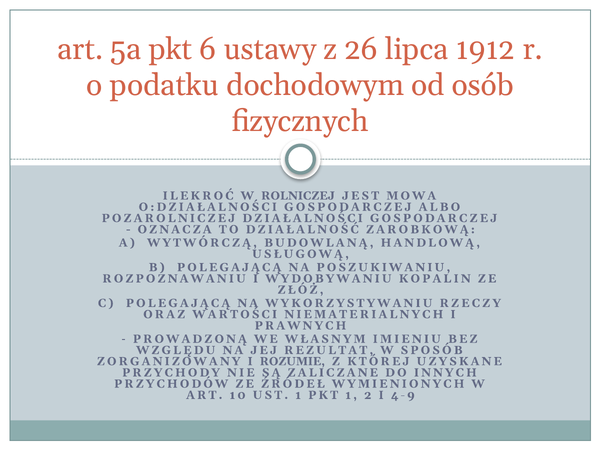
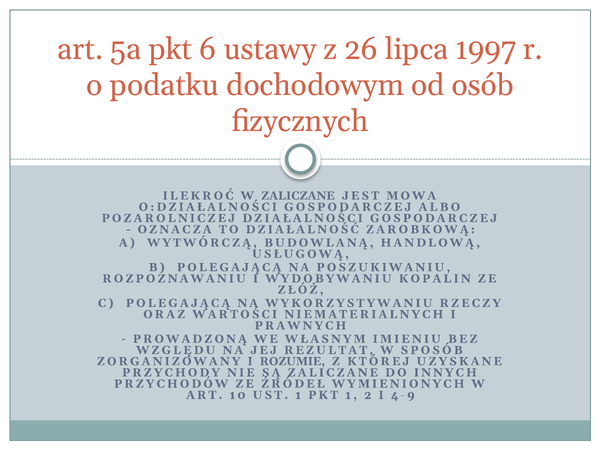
1912: 1912 -> 1997
W ROLNICZEJ: ROLNICZEJ -> ZALICZANE
